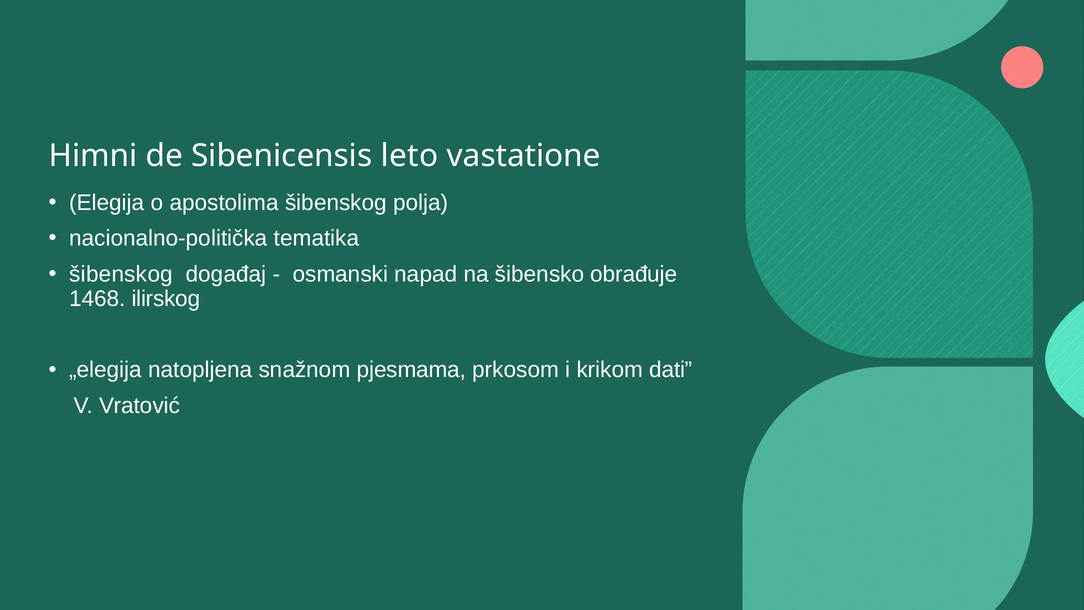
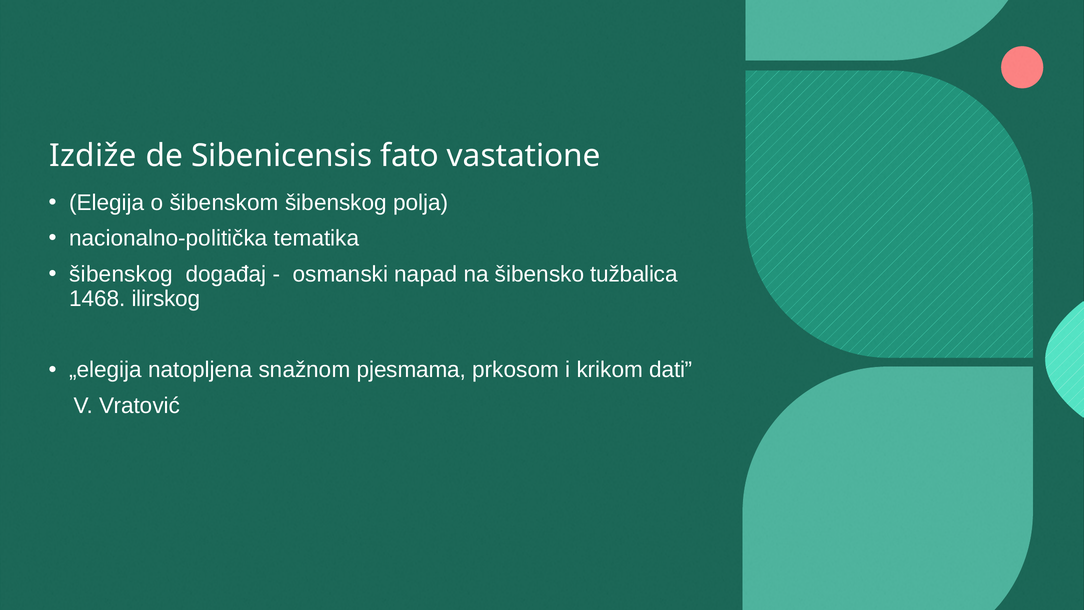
Himni: Himni -> Izdiže
leto: leto -> fato
apostolima: apostolima -> šibenskom
obrađuje: obrađuje -> tužbalica
